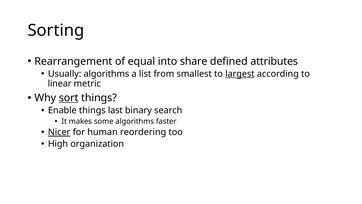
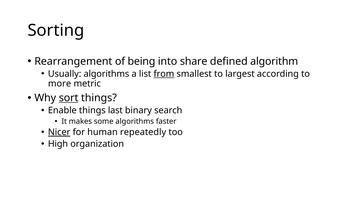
equal: equal -> being
attributes: attributes -> algorithm
from underline: none -> present
largest underline: present -> none
linear: linear -> more
reordering: reordering -> repeatedly
